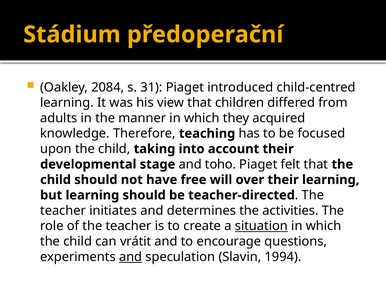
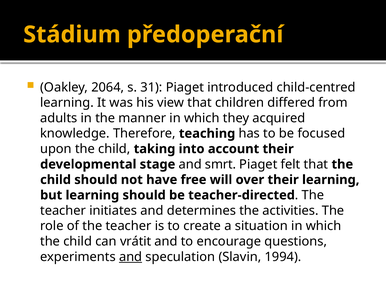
2084: 2084 -> 2064
toho: toho -> smrt
situation underline: present -> none
